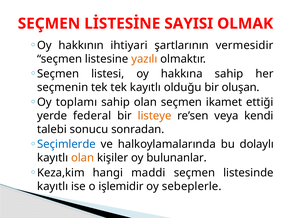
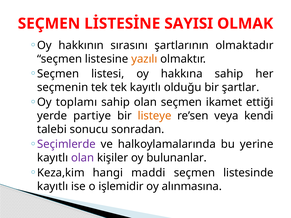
ihtiyari: ihtiyari -> sırasını
vermesidir: vermesidir -> olmaktadır
oluşan: oluşan -> şartlar
federal: federal -> partiye
Seçimlerde colour: blue -> purple
dolaylı: dolaylı -> yerine
olan at (83, 158) colour: orange -> purple
sebeplerle: sebeplerle -> alınmasına
